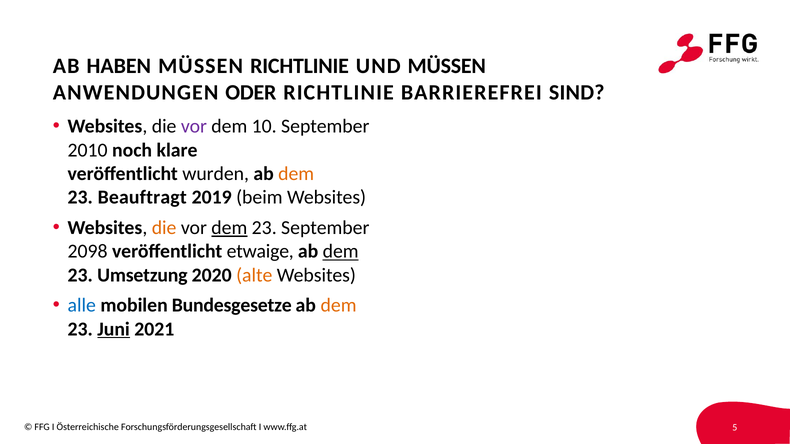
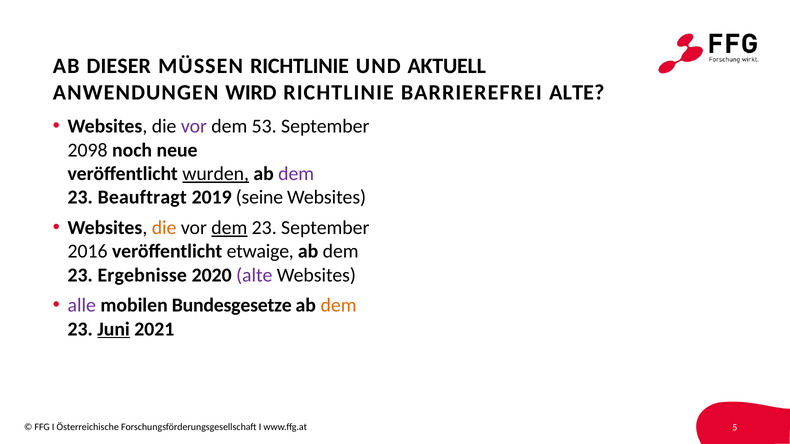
HABEN: HABEN -> DIESER
UND MÜSSEN: MÜSSEN -> AKTUELL
ODER: ODER -> WIRD
BARRIEREFREI SIND: SIND -> ALTE
10: 10 -> 53
2010: 2010 -> 2098
klare: klare -> neue
wurden underline: none -> present
dem at (296, 174) colour: orange -> purple
beim: beim -> seine
2098: 2098 -> 2016
dem at (341, 252) underline: present -> none
Umsetzung: Umsetzung -> Ergebnisse
alte at (254, 275) colour: orange -> purple
alle colour: blue -> purple
